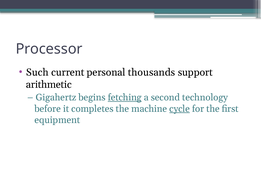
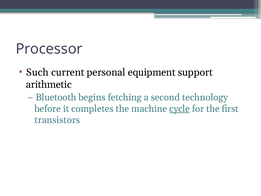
thousands: thousands -> equipment
Gigahertz: Gigahertz -> Bluetooth
fetching underline: present -> none
equipment: equipment -> transistors
